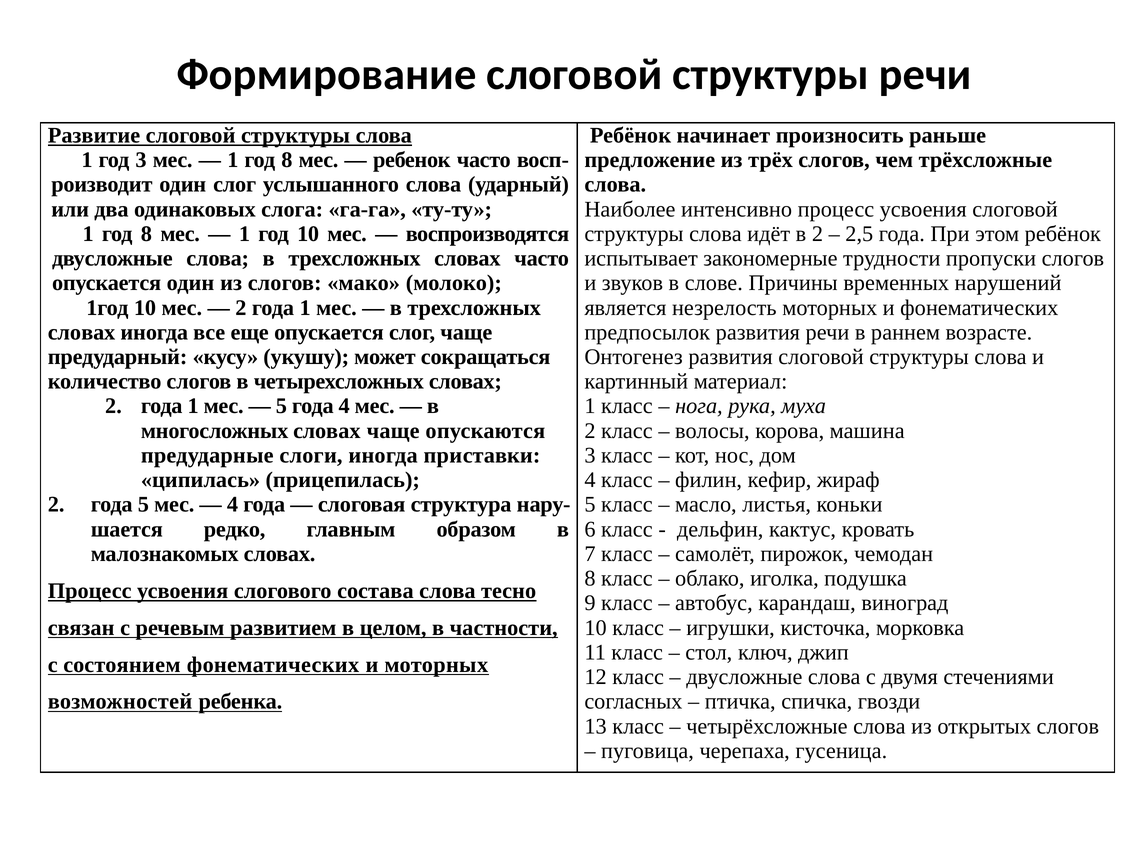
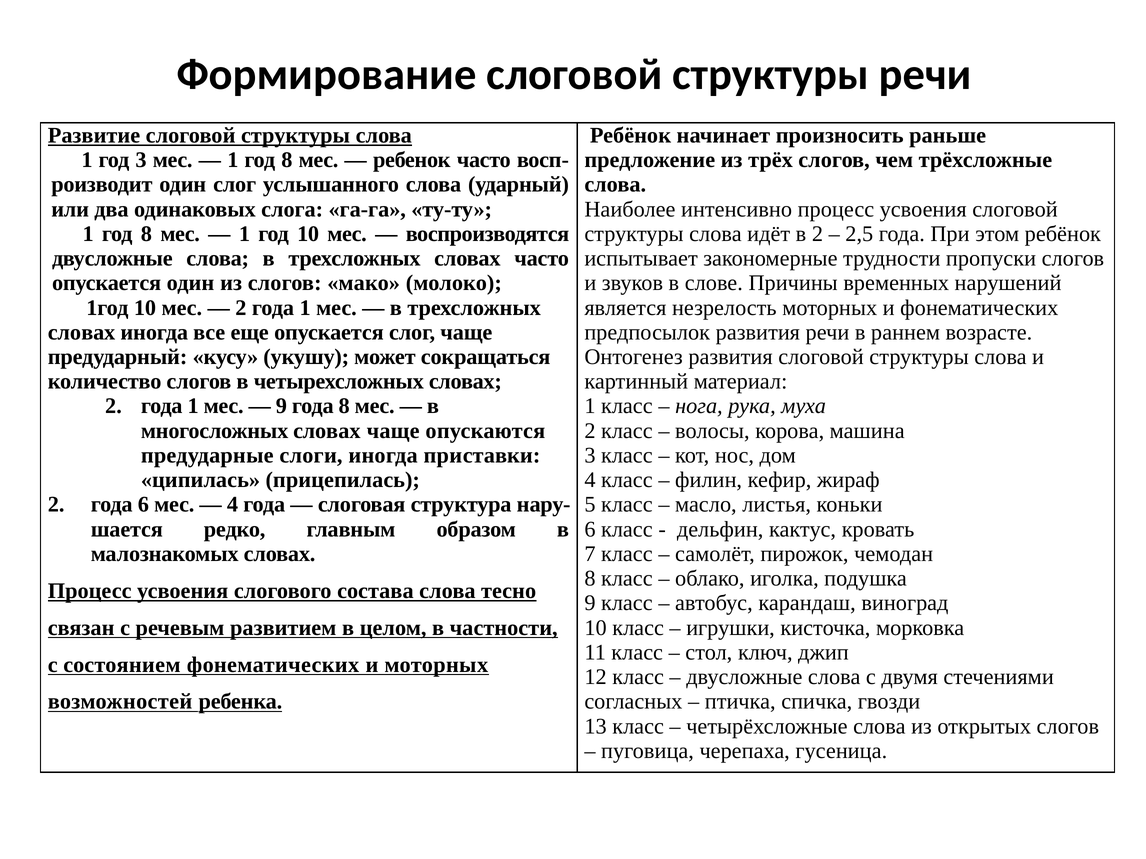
5 at (281, 406): 5 -> 9
года 4: 4 -> 8
года 5: 5 -> 6
